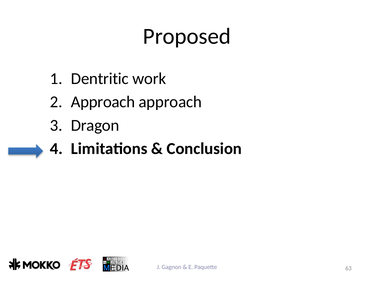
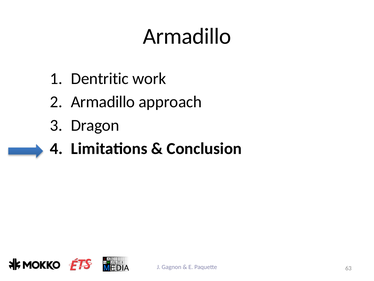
Proposed at (187, 36): Proposed -> Armadillo
Approach at (103, 102): Approach -> Armadillo
